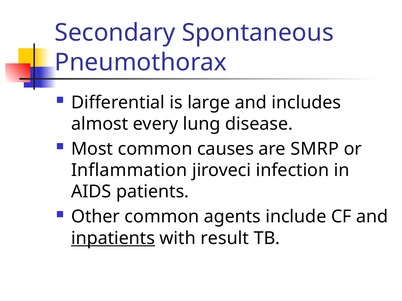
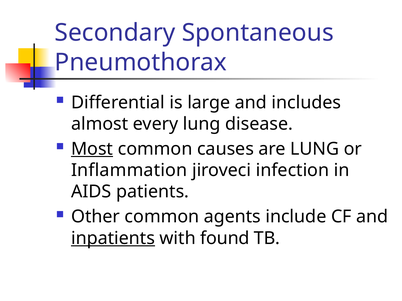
Most underline: none -> present
are SMRP: SMRP -> LUNG
result: result -> found
